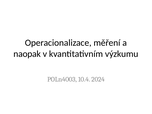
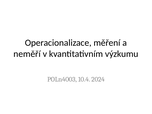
naopak: naopak -> neměří
